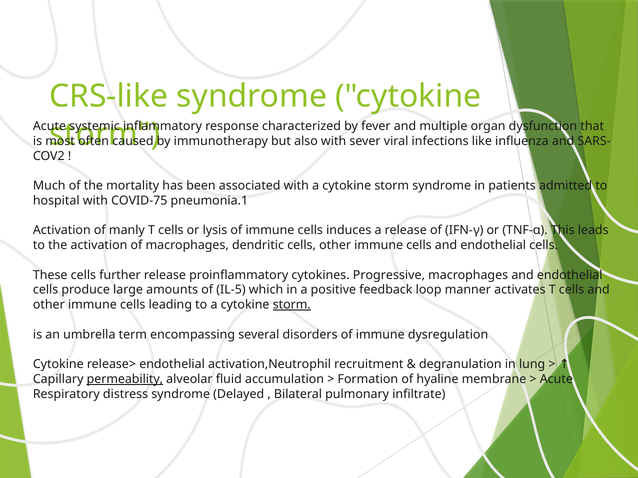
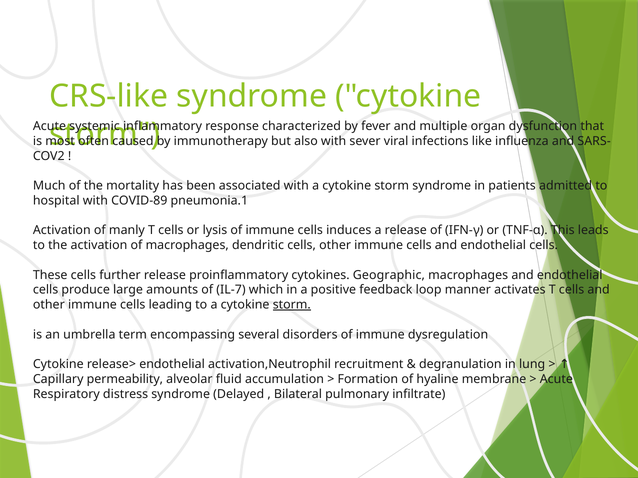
COVID-75: COVID-75 -> COVID-89
Progressive: Progressive -> Geographic
IL-5: IL-5 -> IL-7
permeability underline: present -> none
